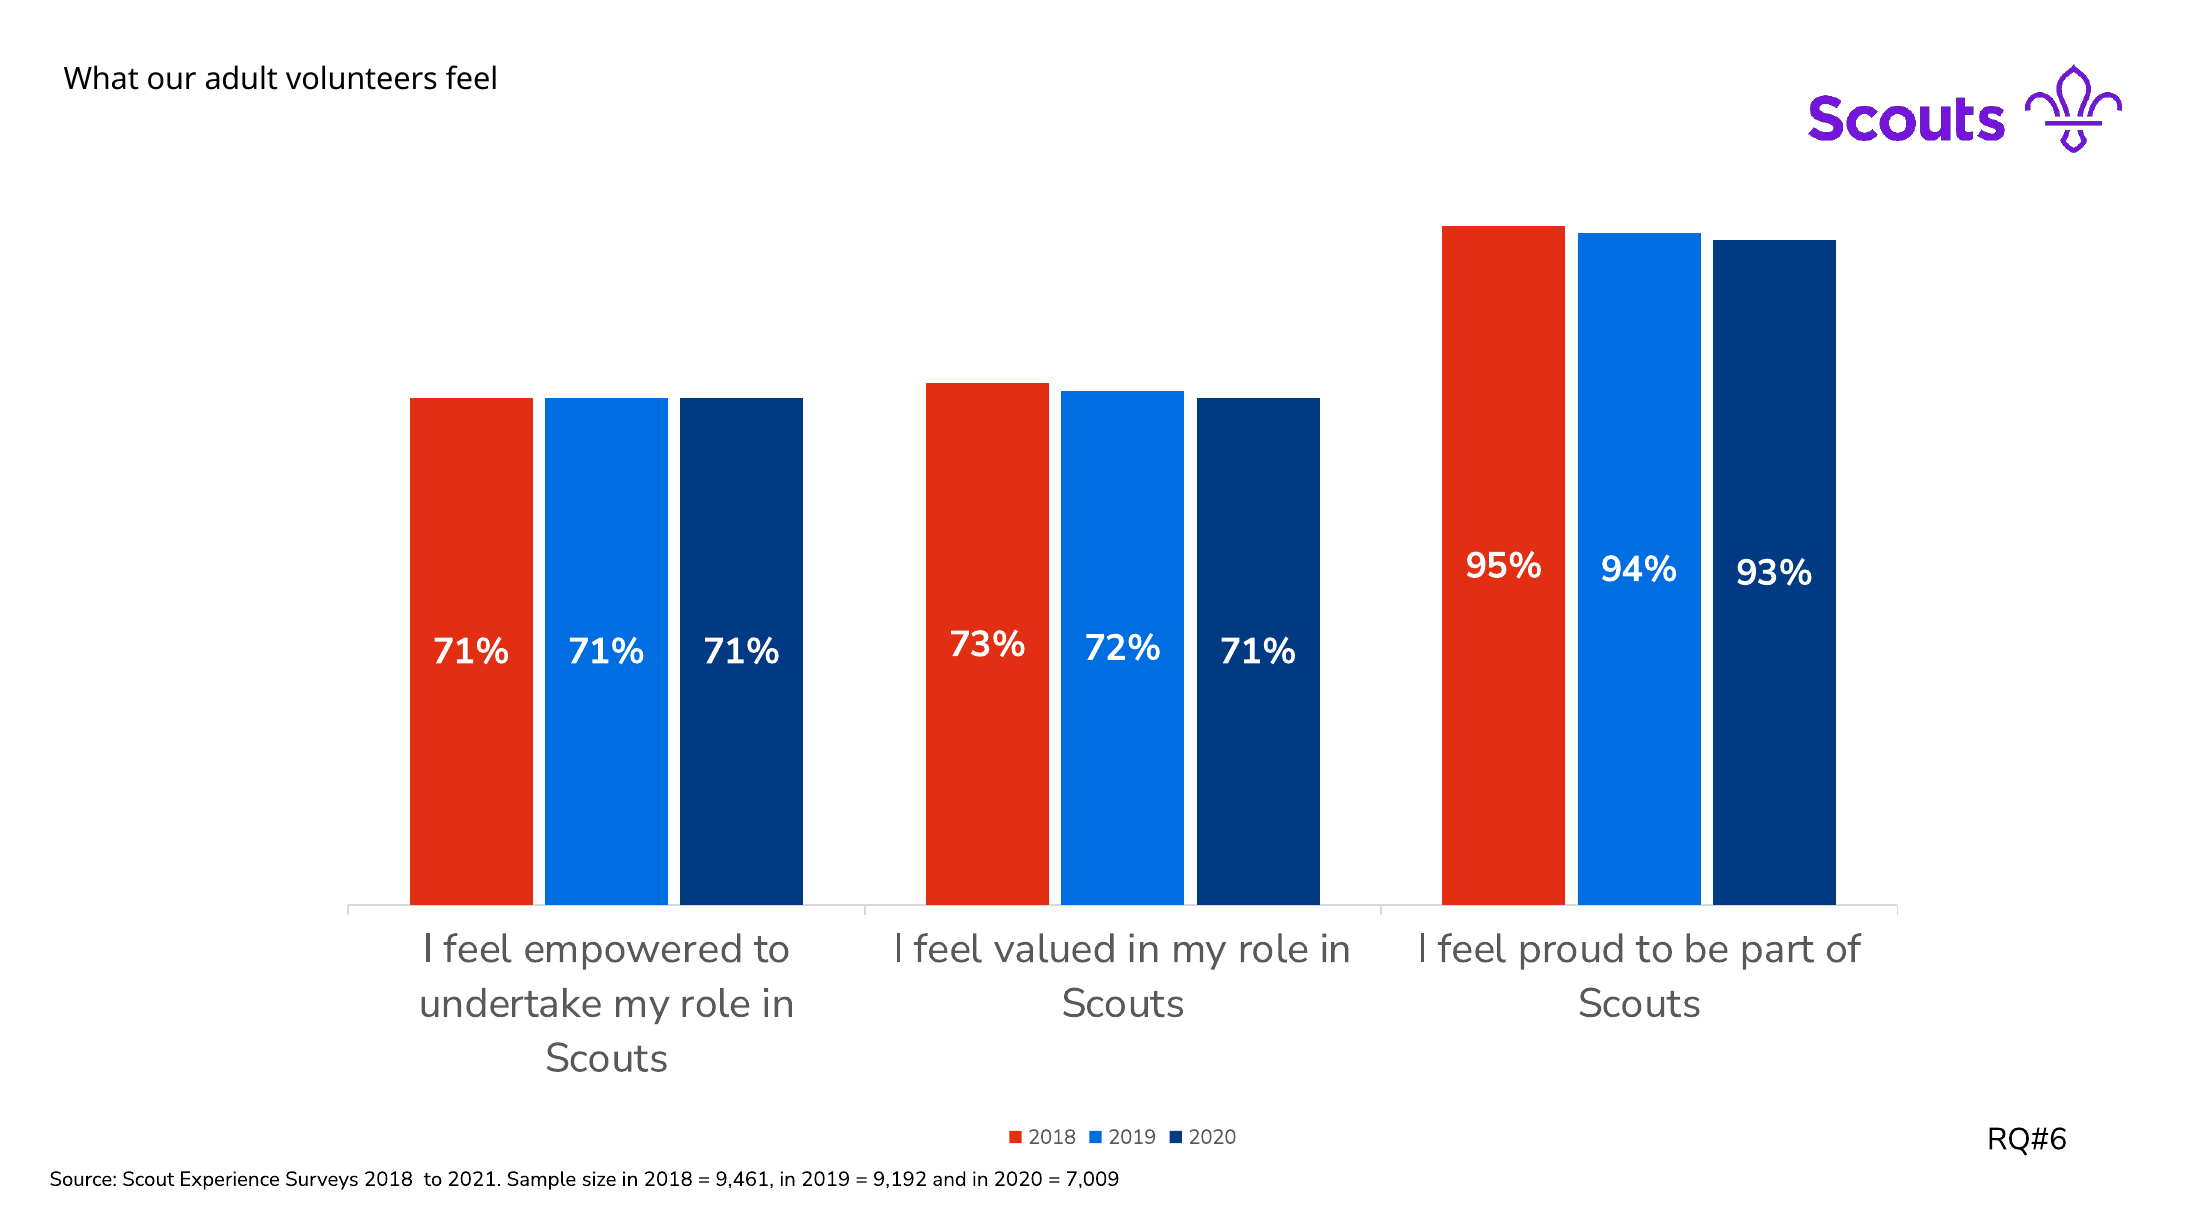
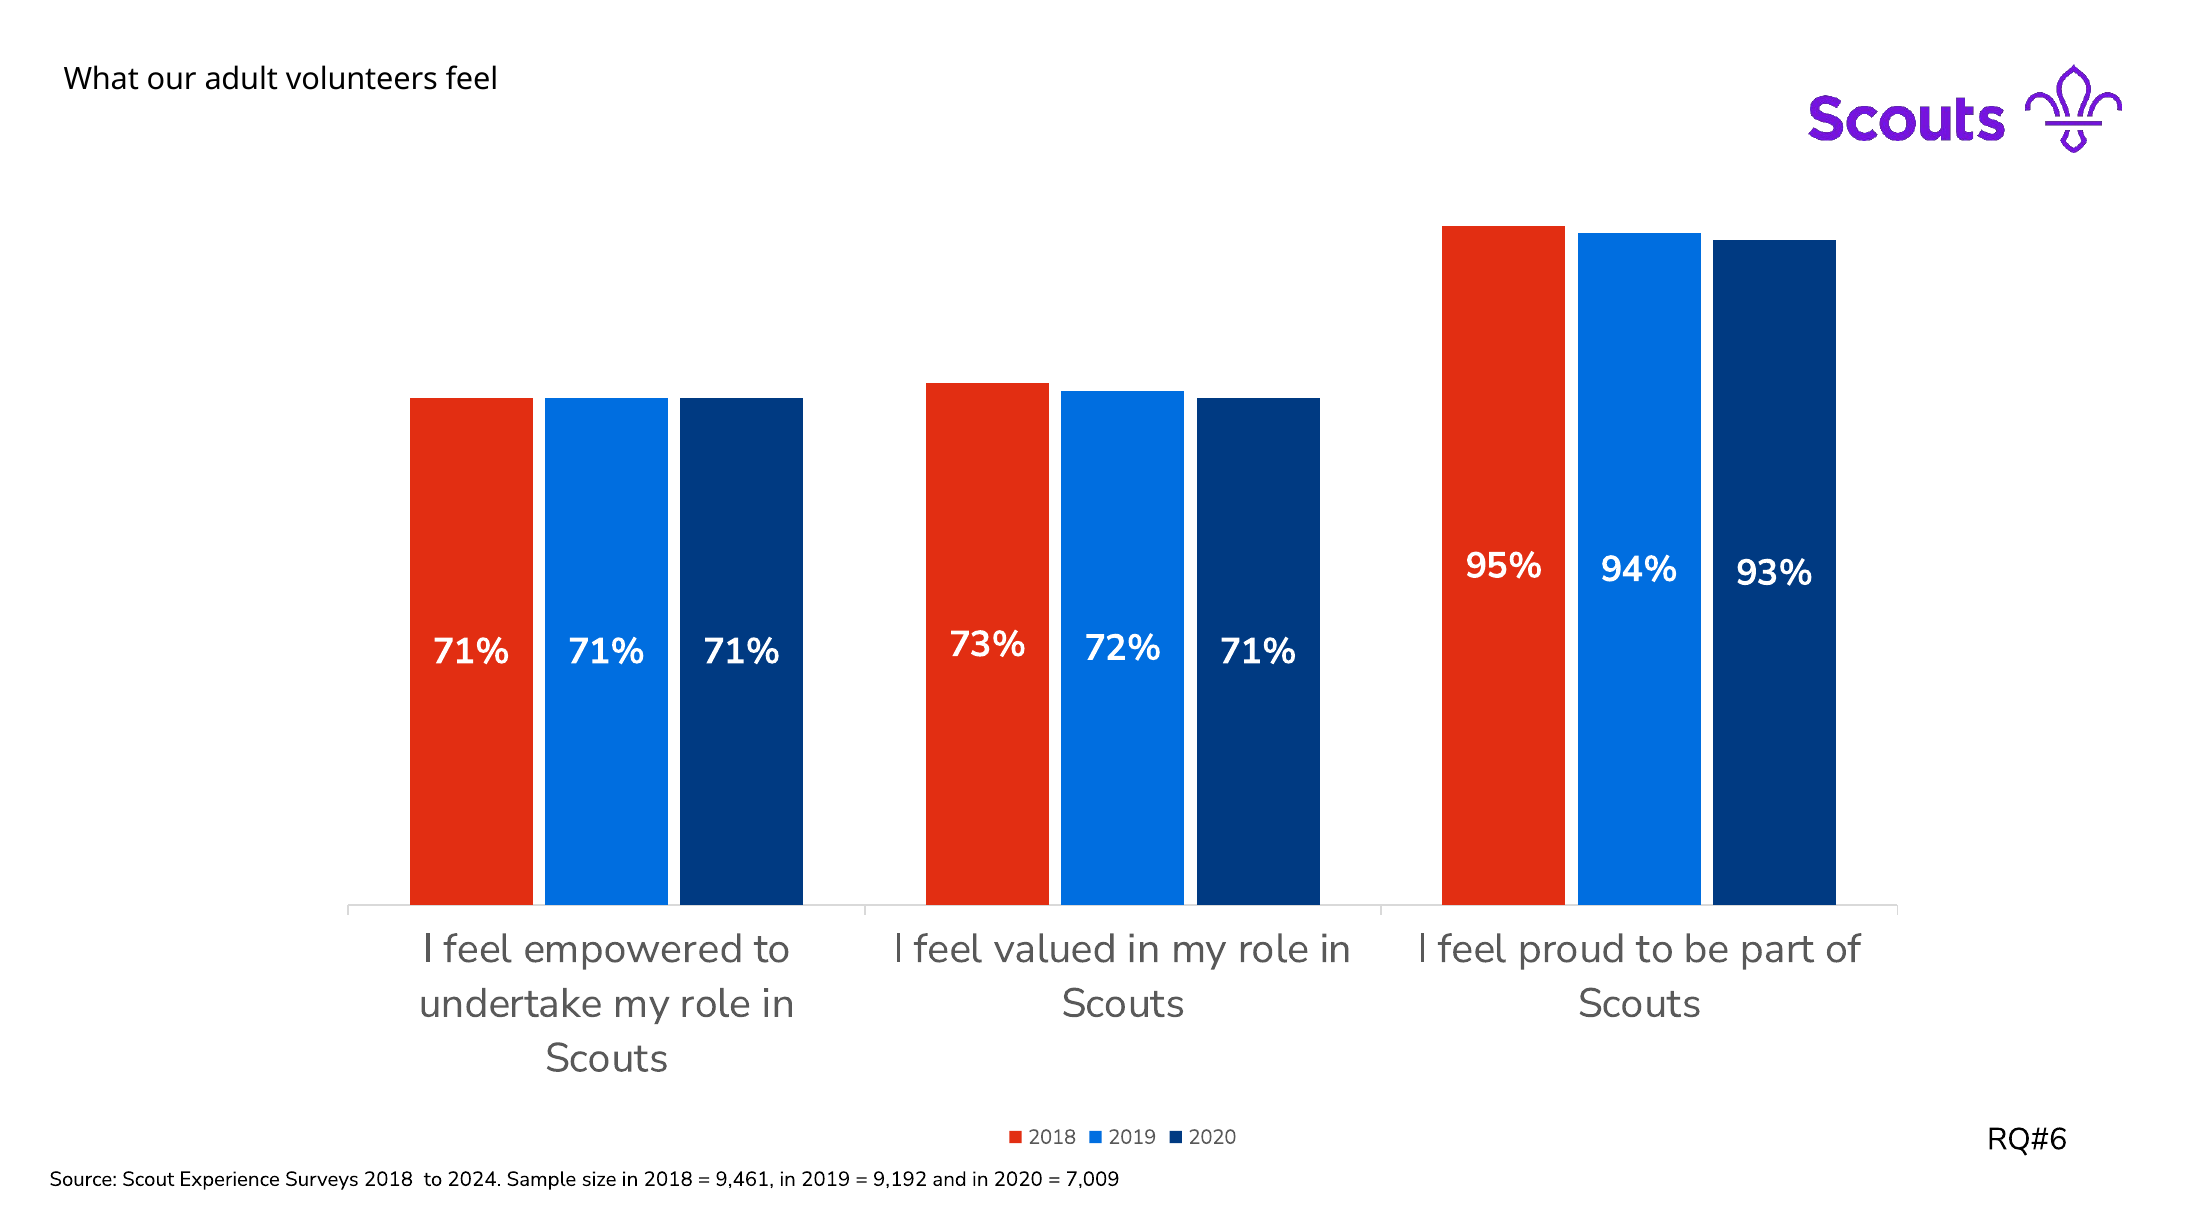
2021: 2021 -> 2024
